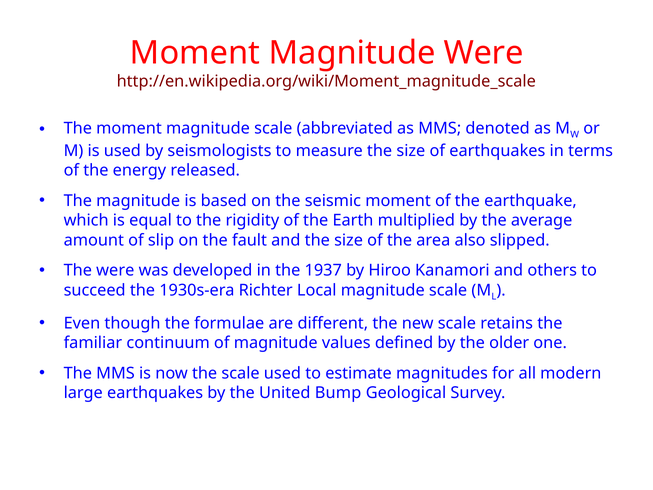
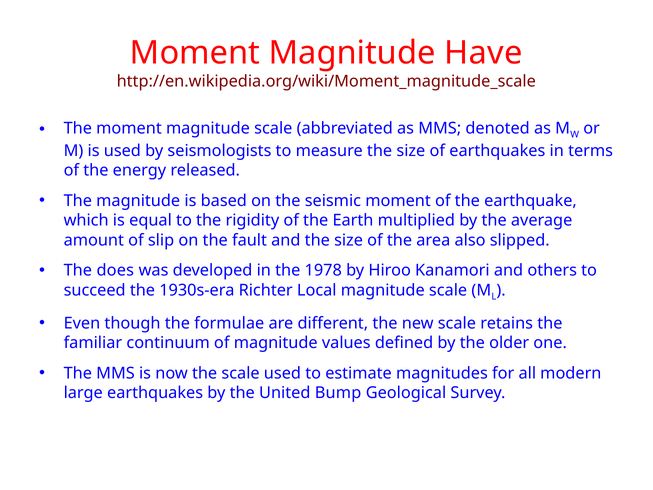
Magnitude Were: Were -> Have
The were: were -> does
1937: 1937 -> 1978
